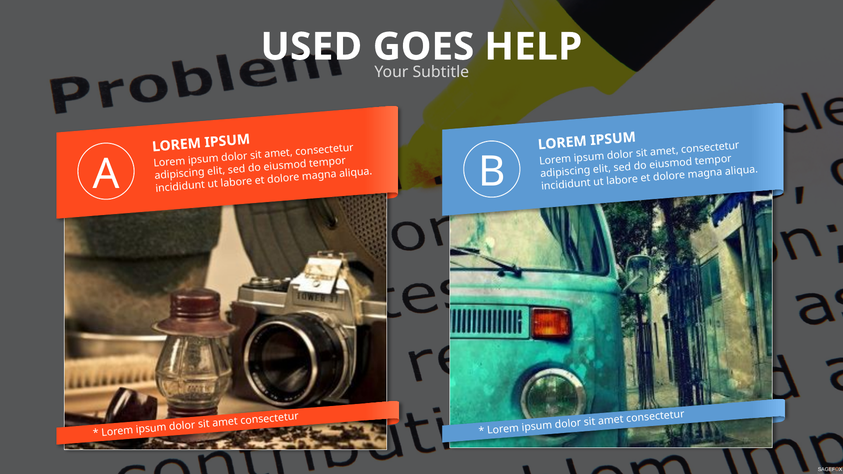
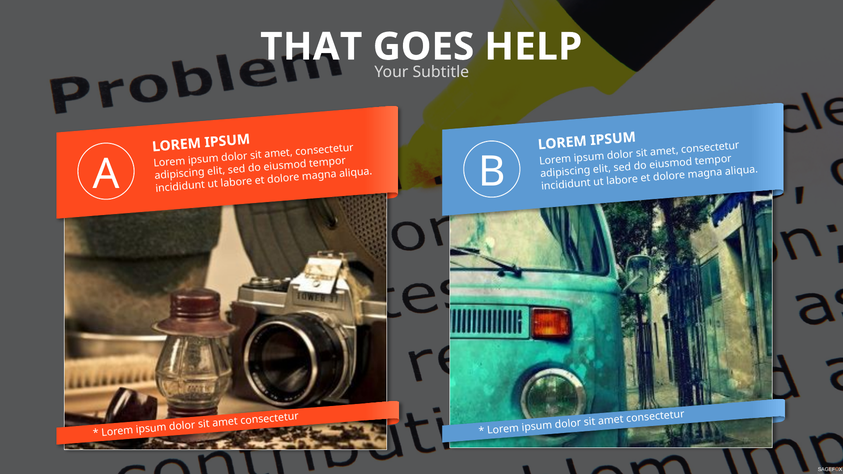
USED: USED -> THAT
